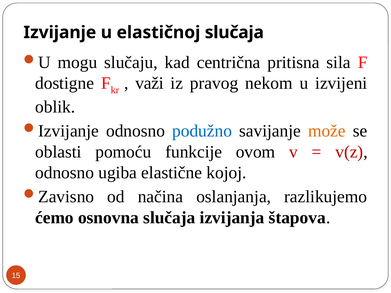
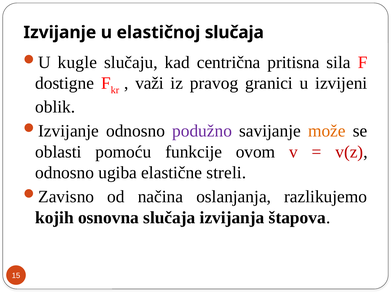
mogu: mogu -> kugle
nekom: nekom -> granici
podužno colour: blue -> purple
kojoj: kojoj -> streli
ćemo: ćemo -> kojih
